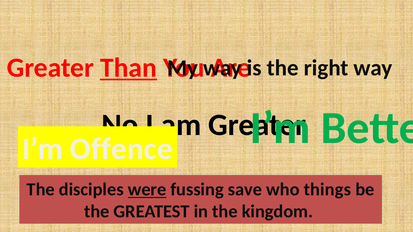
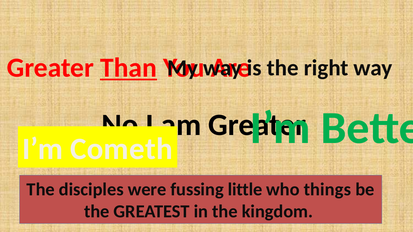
Offence: Offence -> Cometh
were underline: present -> none
save: save -> little
